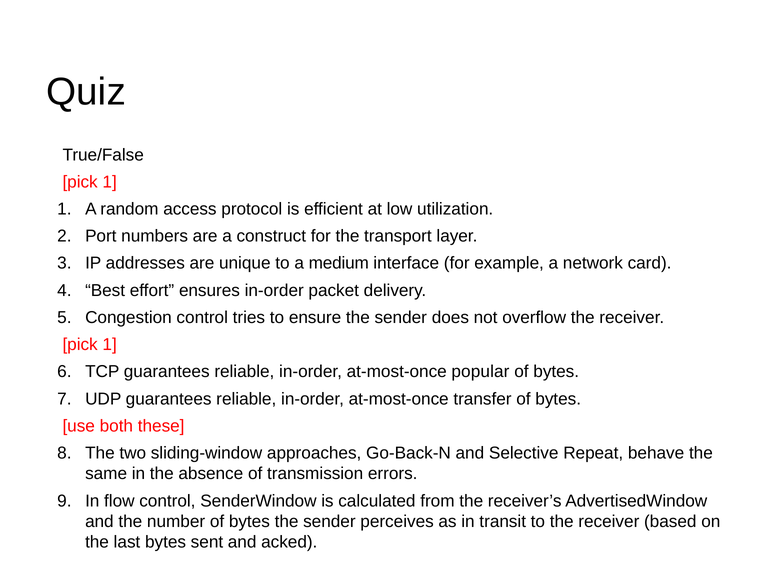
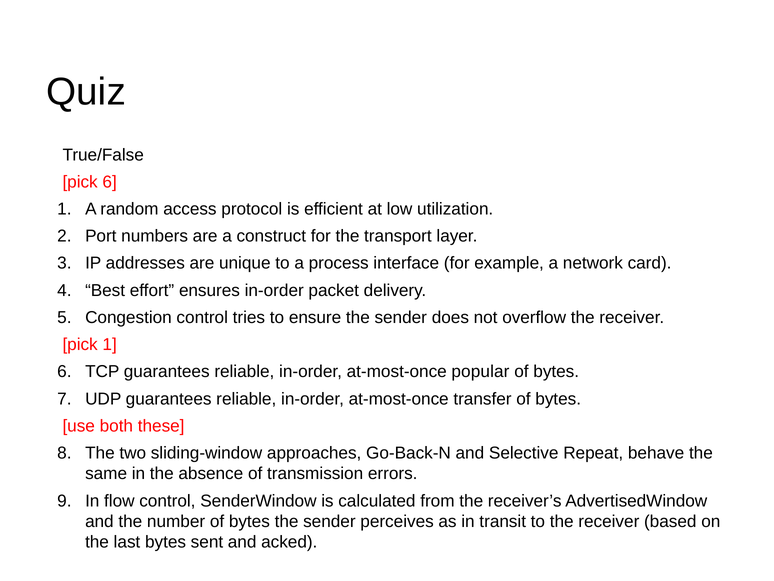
1 at (110, 182): 1 -> 6
medium: medium -> process
